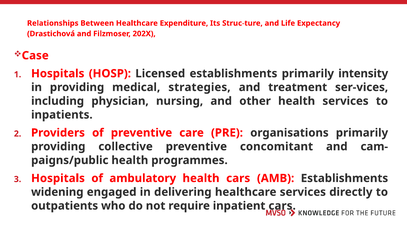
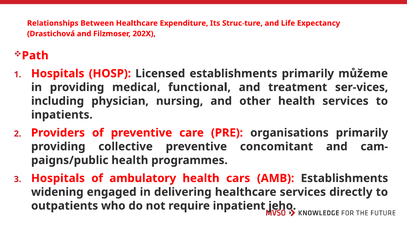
Case: Case -> Path
intensity: intensity -> můžeme
strategies: strategies -> functional
inpatient cars: cars -> jeho
